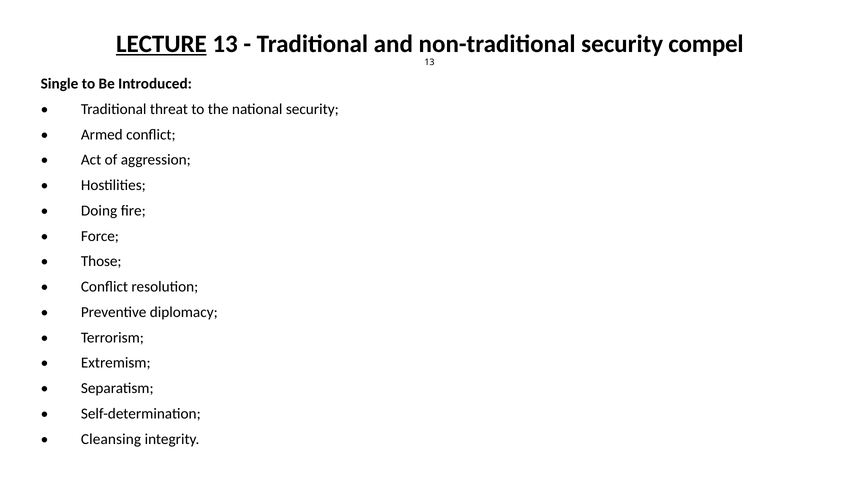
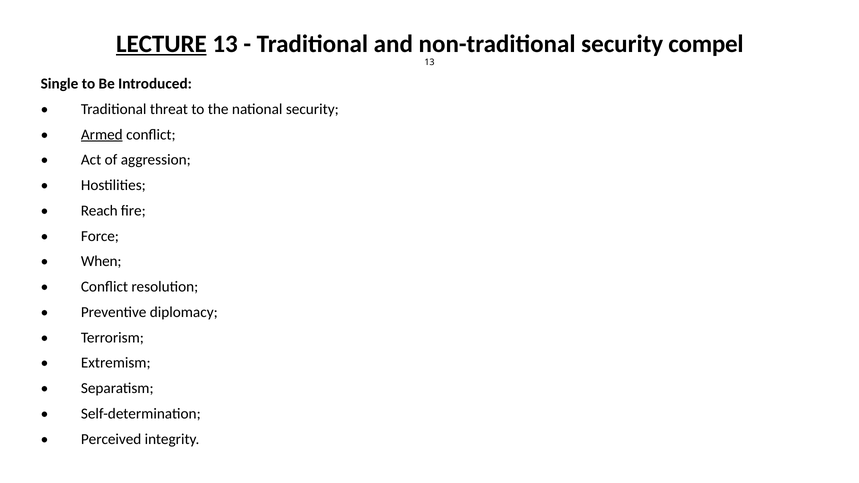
Armed underline: none -> present
Doing: Doing -> Reach
Those: Those -> When
Cleansing: Cleansing -> Perceived
